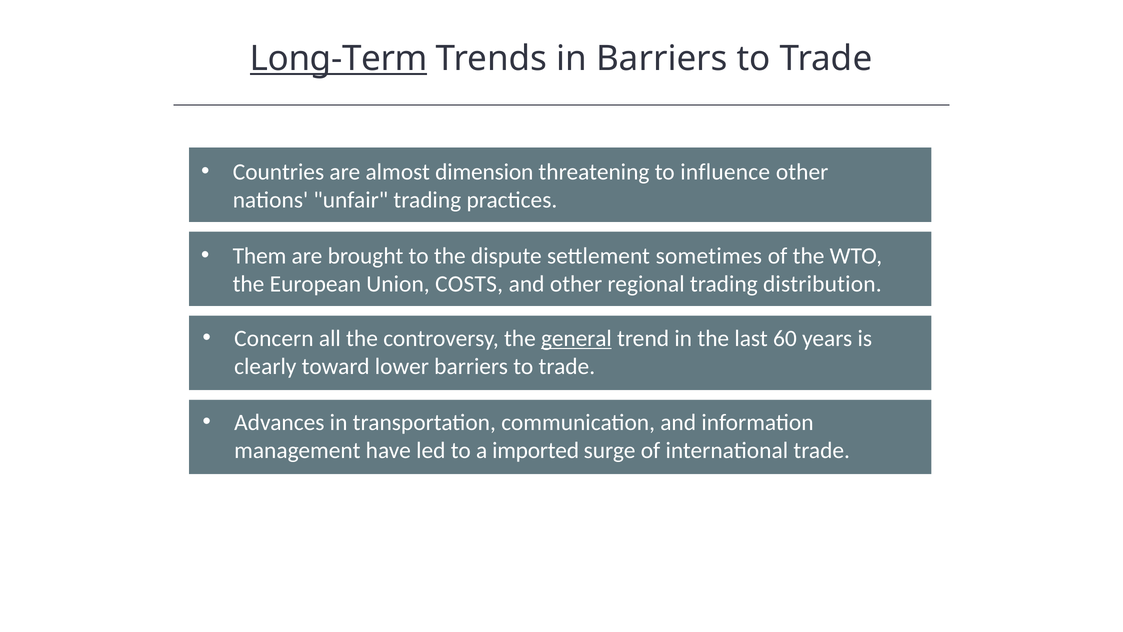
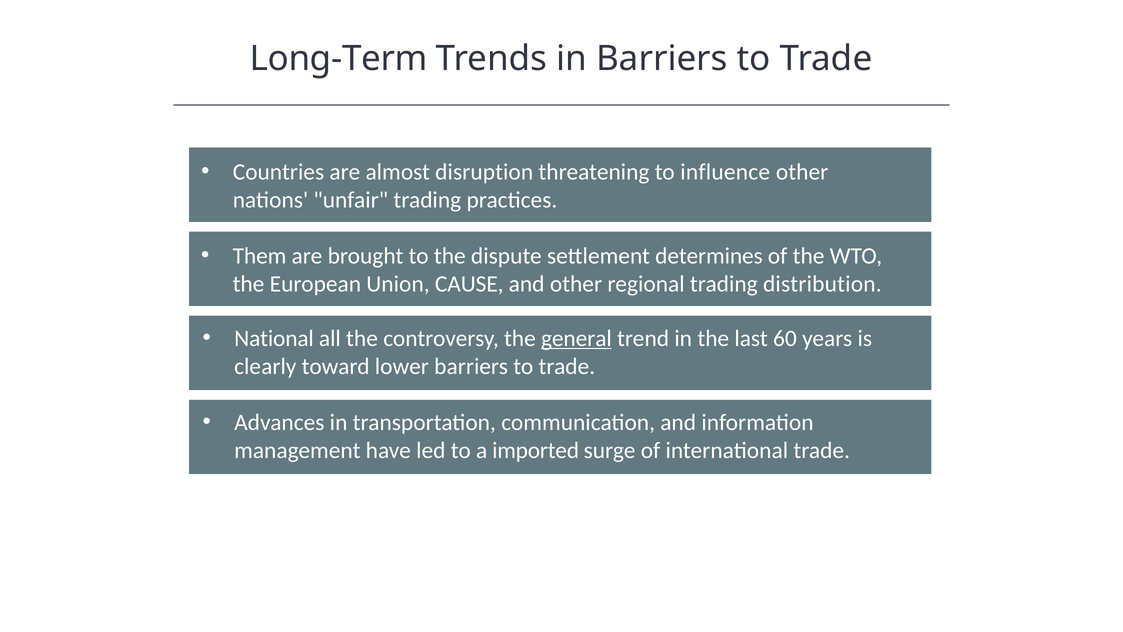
Long-Term underline: present -> none
dimension: dimension -> disruption
sometimes: sometimes -> determines
COSTS: COSTS -> CAUSE
Concern: Concern -> National
